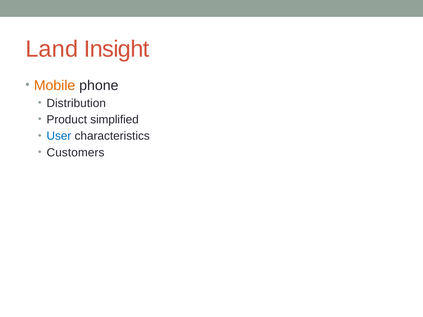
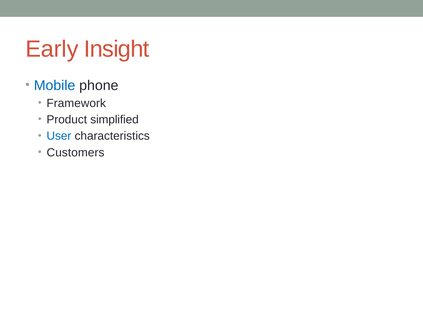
Land: Land -> Early
Mobile colour: orange -> blue
Distribution: Distribution -> Framework
